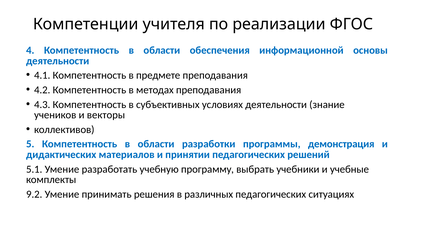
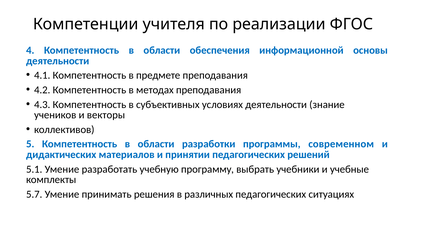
демонстрация: демонстрация -> современном
9.2: 9.2 -> 5.7
